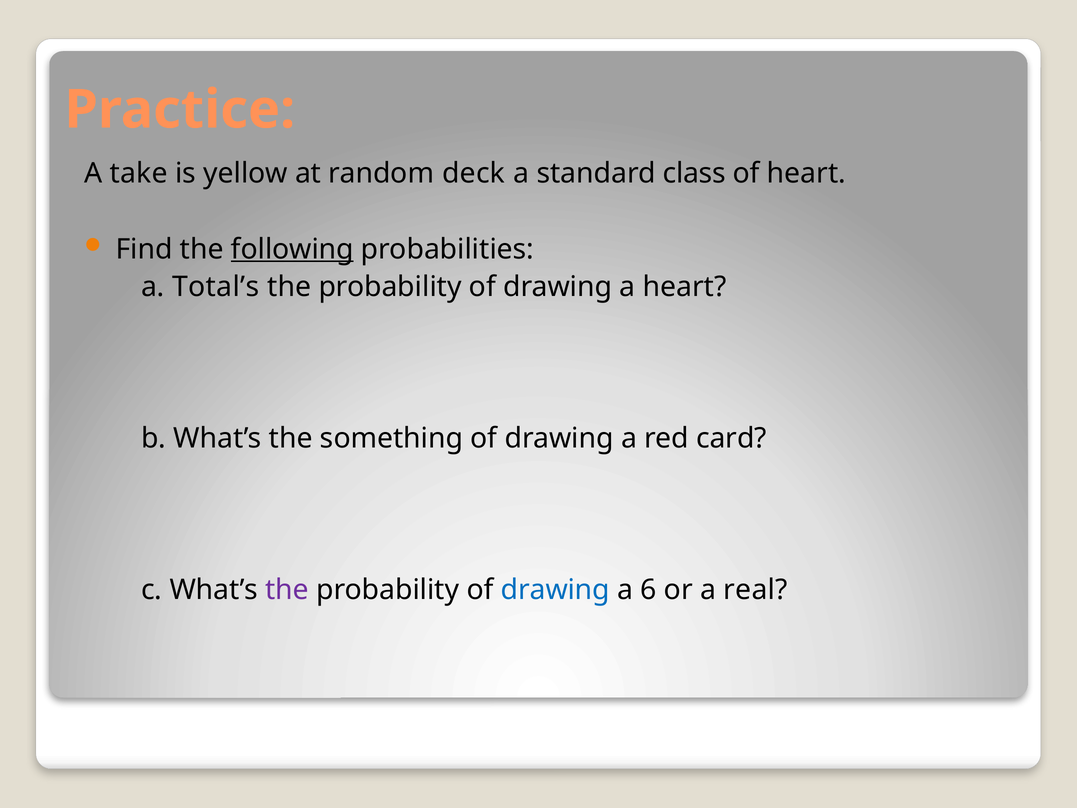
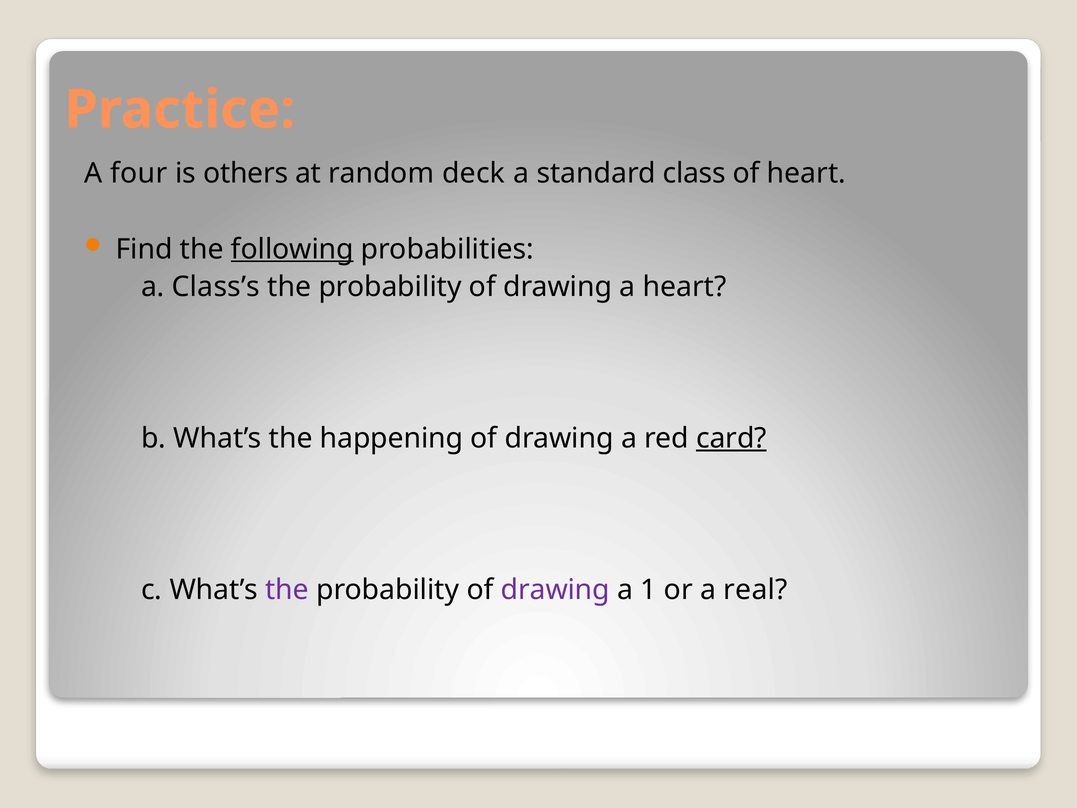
take: take -> four
yellow: yellow -> others
Total’s: Total’s -> Class’s
something: something -> happening
card underline: none -> present
drawing at (555, 589) colour: blue -> purple
6: 6 -> 1
